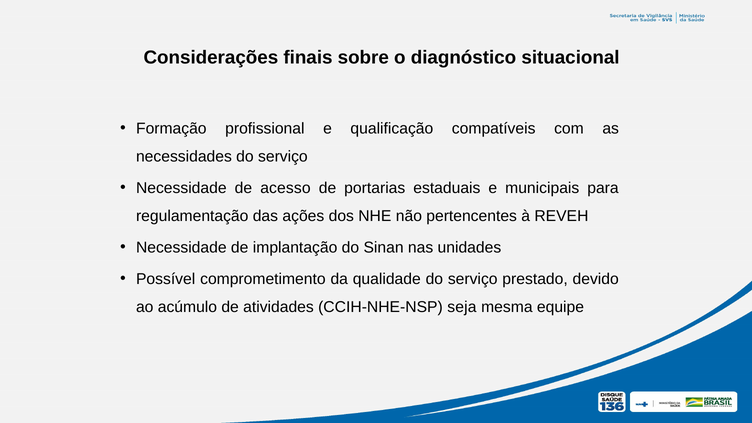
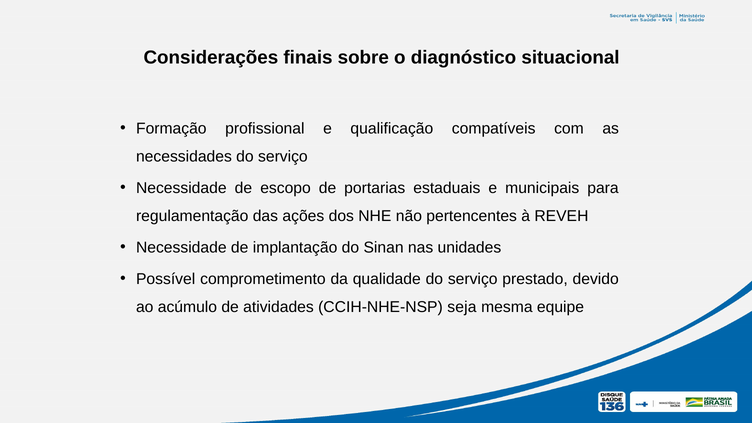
acesso: acesso -> escopo
